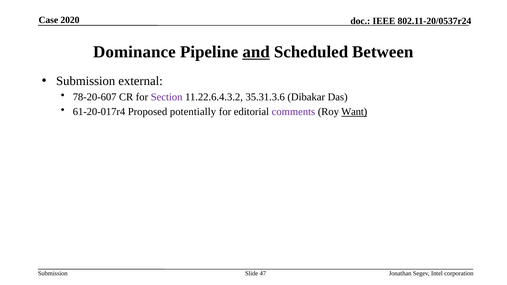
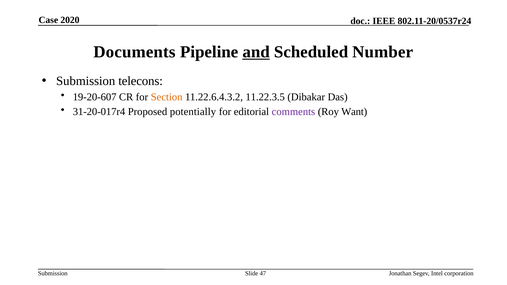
Dominance: Dominance -> Documents
Between: Between -> Number
external: external -> telecons
78-20-607: 78-20-607 -> 19-20-607
Section colour: purple -> orange
35.31.3.6: 35.31.3.6 -> 11.22.3.5
61-20-017r4: 61-20-017r4 -> 31-20-017r4
Want underline: present -> none
